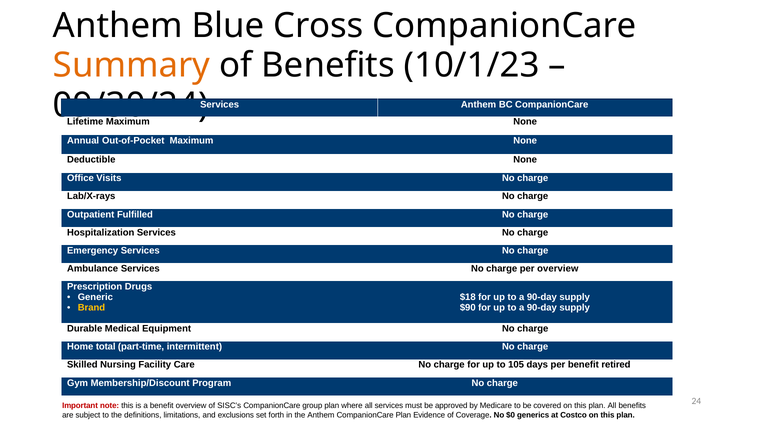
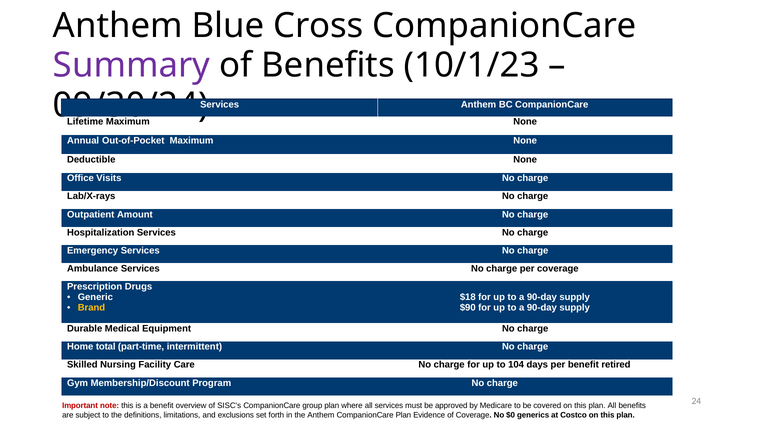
Summary colour: orange -> purple
Fulfilled: Fulfilled -> Amount
per overview: overview -> coverage
105: 105 -> 104
